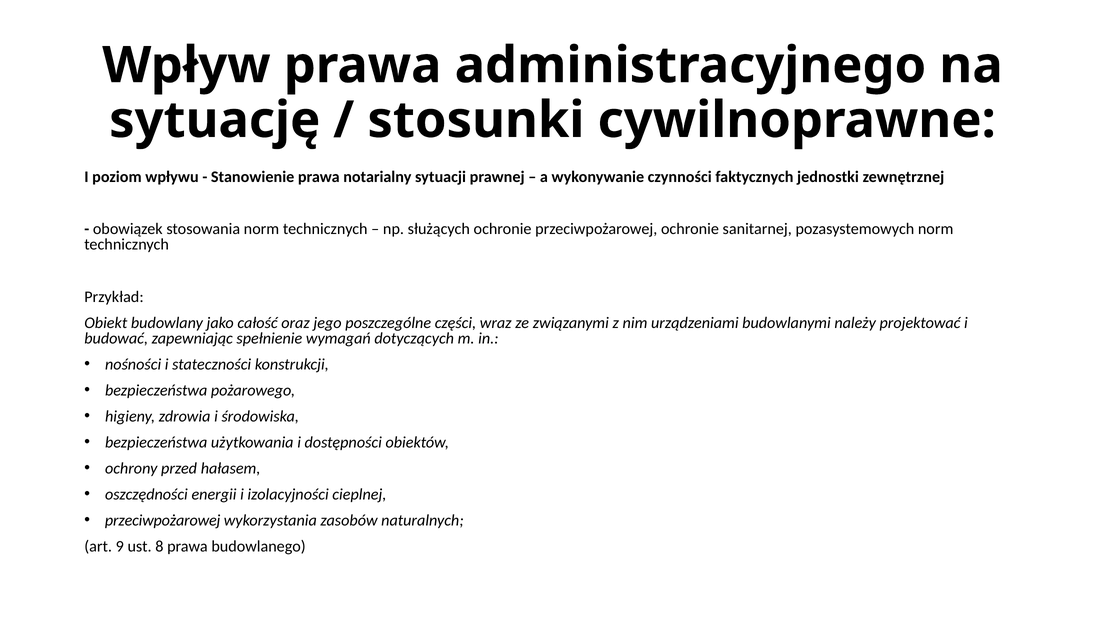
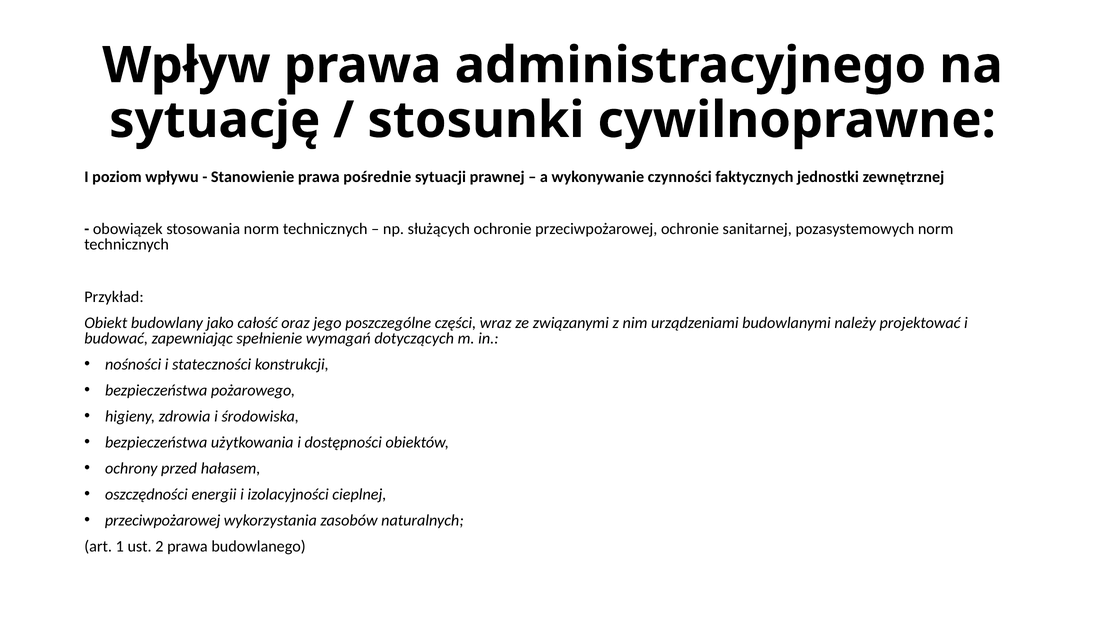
notarialny: notarialny -> pośrednie
9: 9 -> 1
8: 8 -> 2
